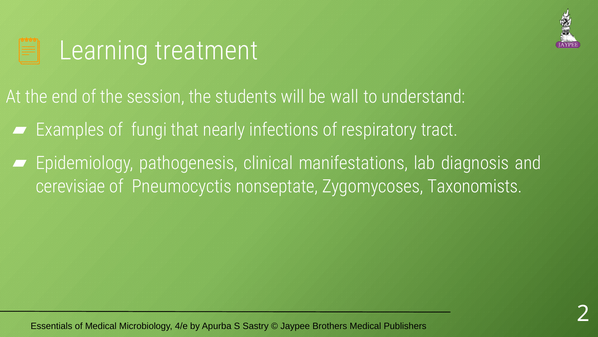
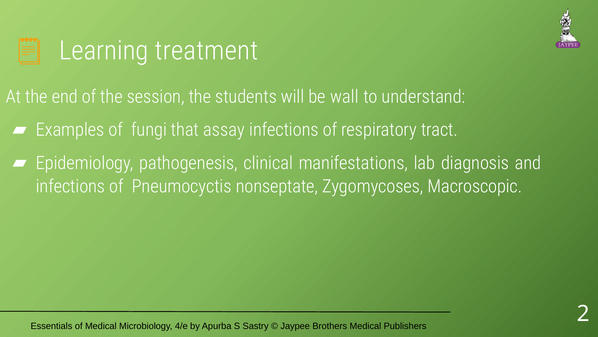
nearly: nearly -> assay
cerevisiae at (71, 186): cerevisiae -> infections
Taxonomists: Taxonomists -> Macroscopic
